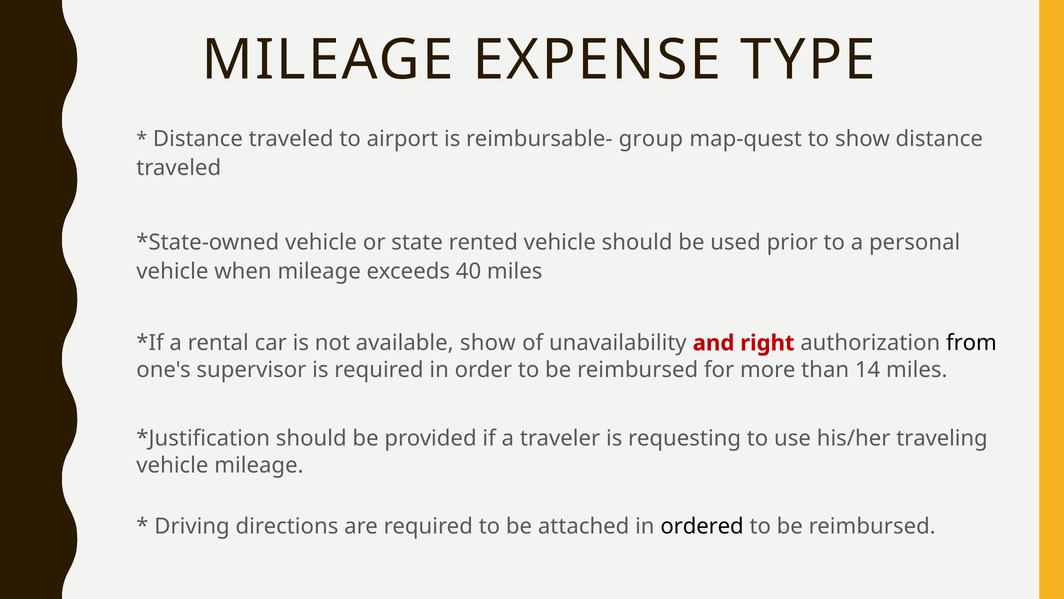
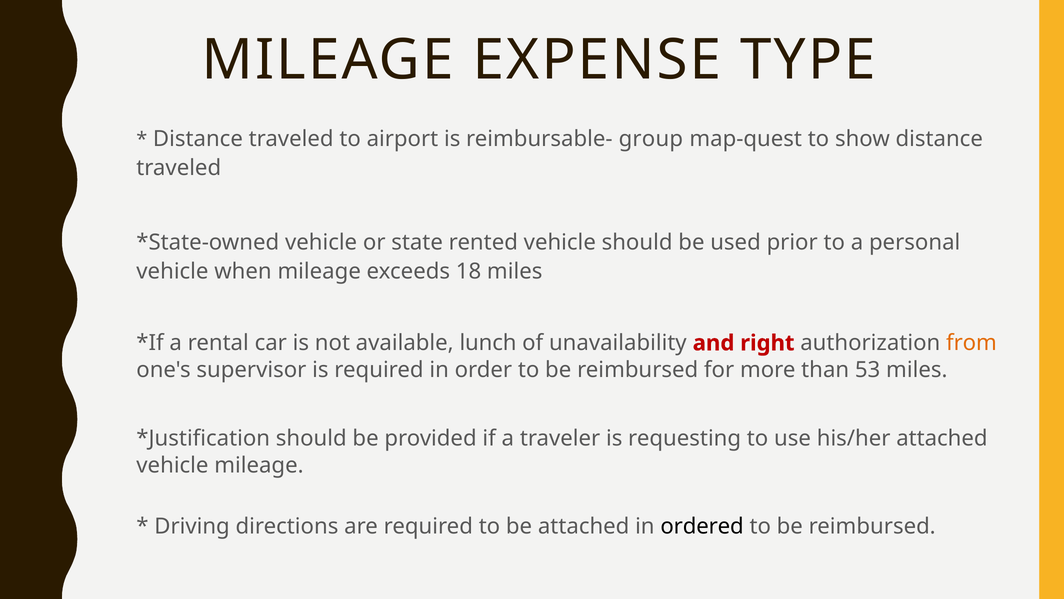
40: 40 -> 18
available show: show -> lunch
from colour: black -> orange
14: 14 -> 53
his/her traveling: traveling -> attached
